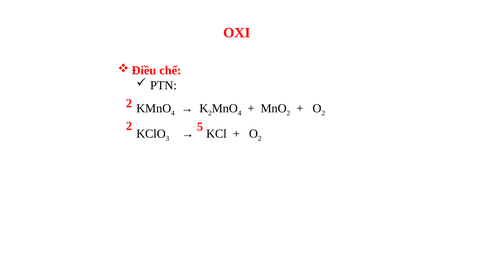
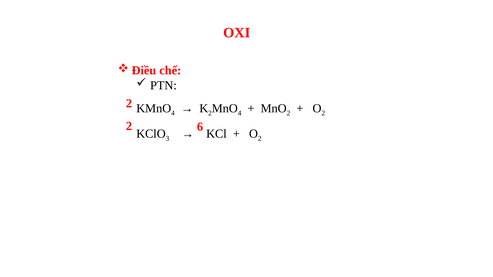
5: 5 -> 6
